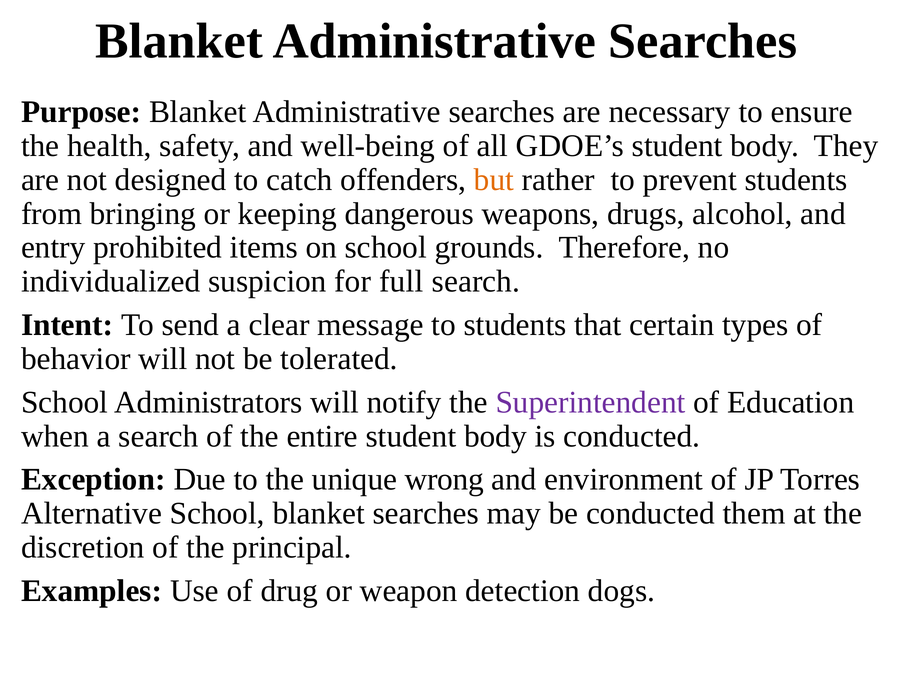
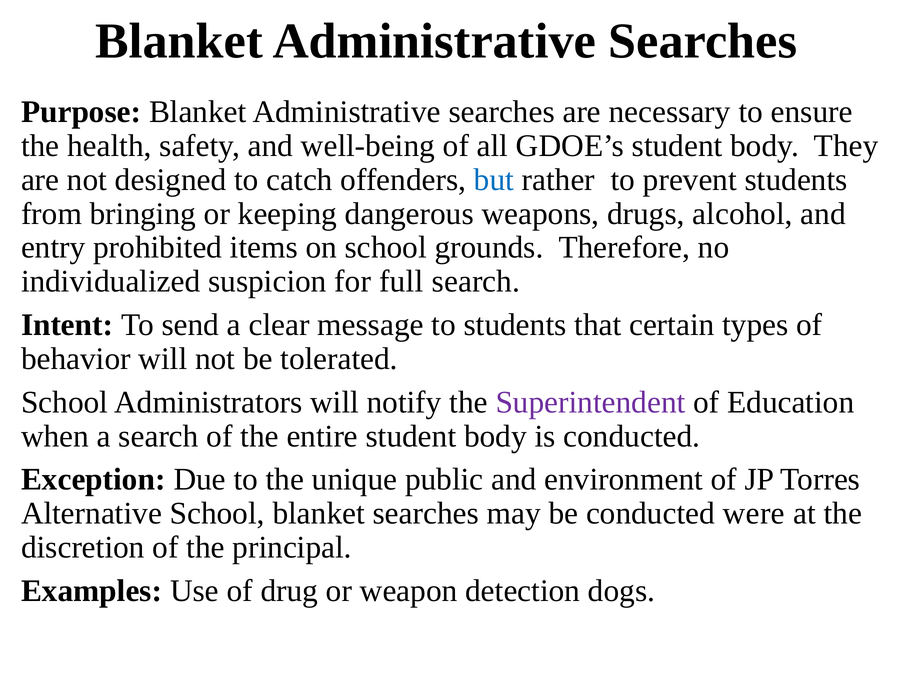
but colour: orange -> blue
wrong: wrong -> public
them: them -> were
